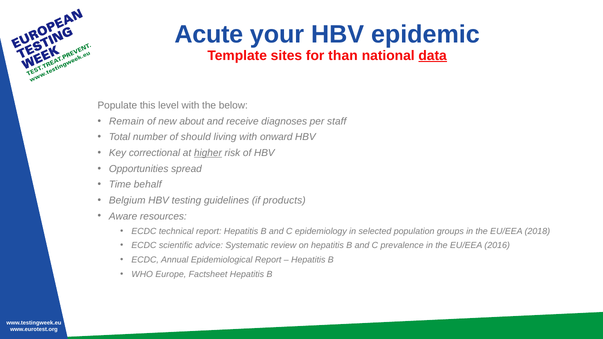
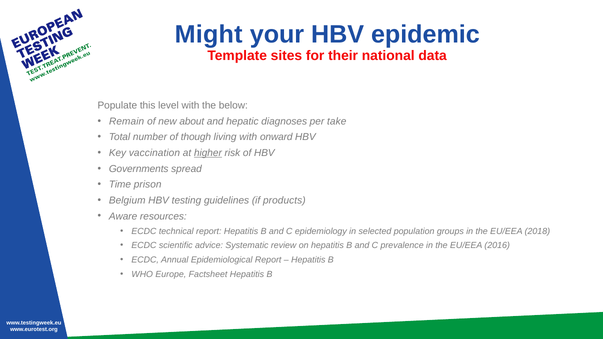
Acute: Acute -> Might
than: than -> their
data underline: present -> none
receive: receive -> hepatic
staff: staff -> take
should: should -> though
correctional: correctional -> vaccination
Opportunities: Opportunities -> Governments
behalf: behalf -> prison
